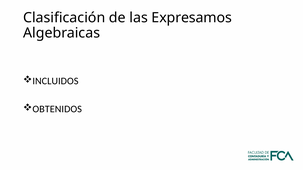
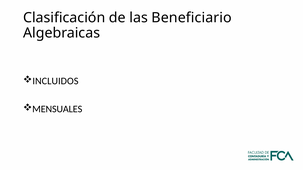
Expresamos: Expresamos -> Beneficiario
OBTENIDOS: OBTENIDOS -> MENSUALES
